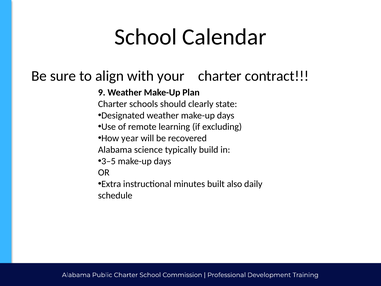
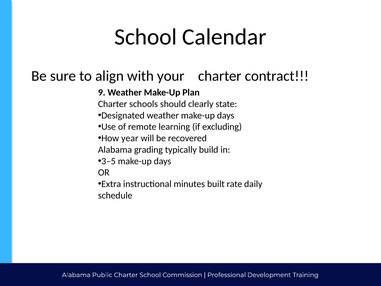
science: science -> grading
also: also -> rate
